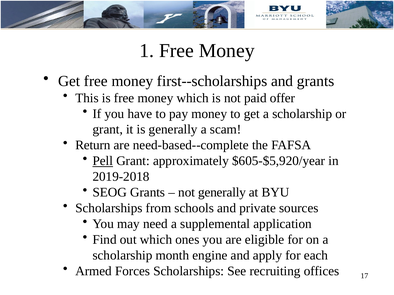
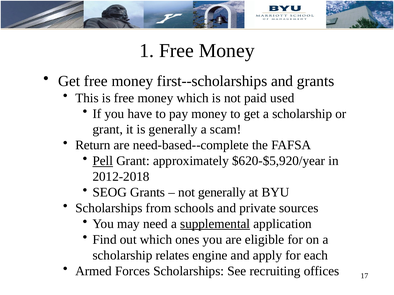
offer: offer -> used
$605-$5,920/year: $605-$5,920/year -> $620-$5,920/year
2019-2018: 2019-2018 -> 2012-2018
supplemental underline: none -> present
month: month -> relates
